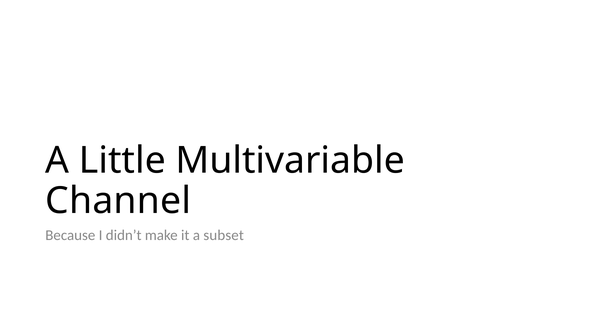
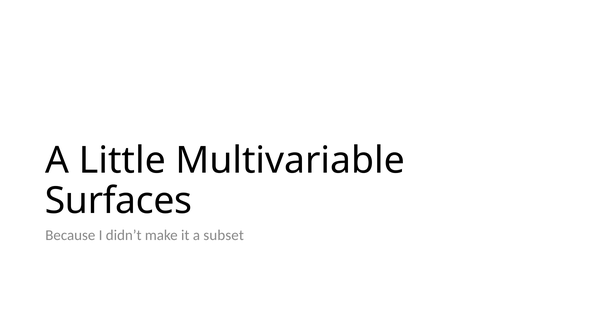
Channel: Channel -> Surfaces
